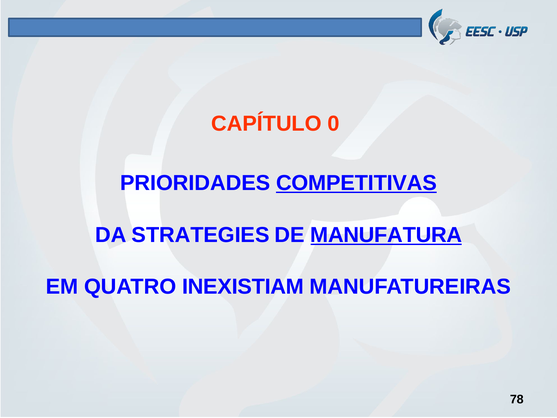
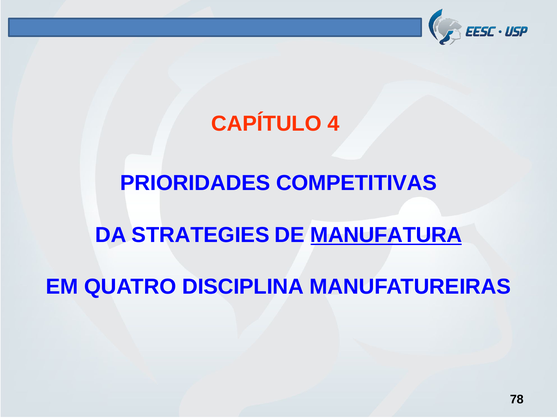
0: 0 -> 4
COMPETITIVAS underline: present -> none
INEXISTIAM: INEXISTIAM -> DISCIPLINA
